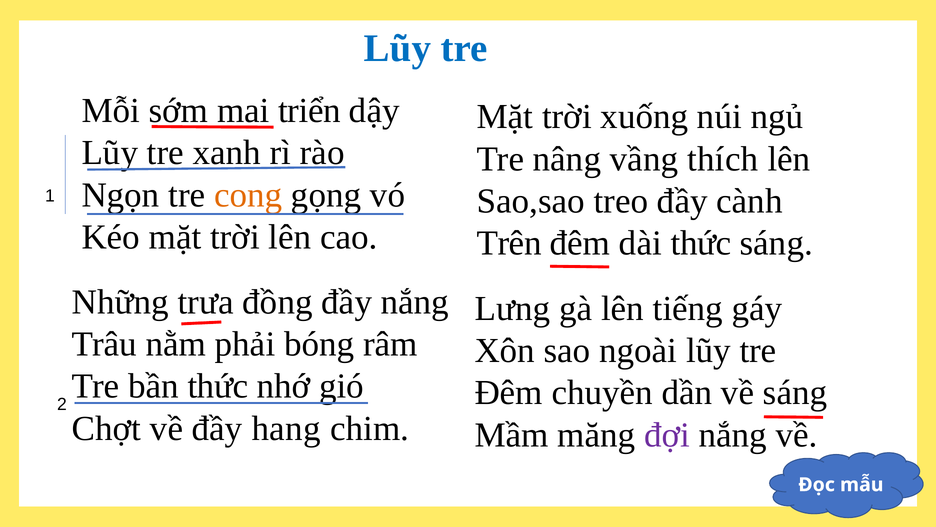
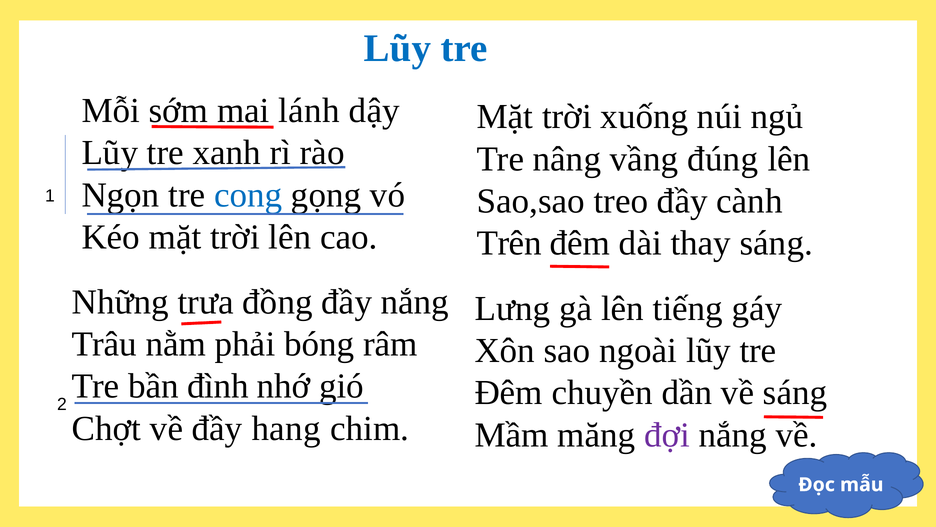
triển: triển -> lánh
thích: thích -> đúng
cong colour: orange -> blue
dài thức: thức -> thay
bần thức: thức -> đình
